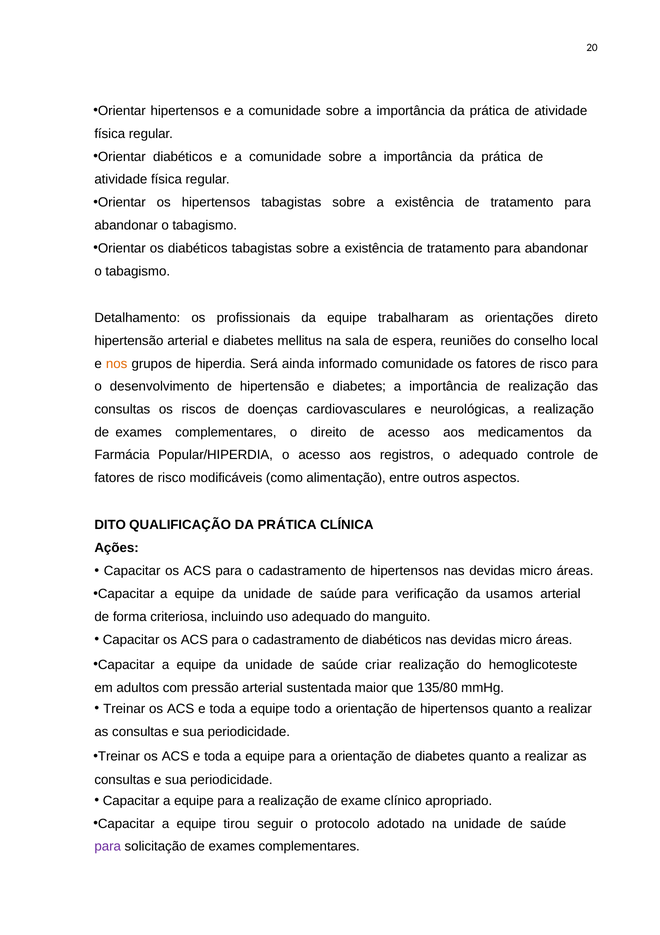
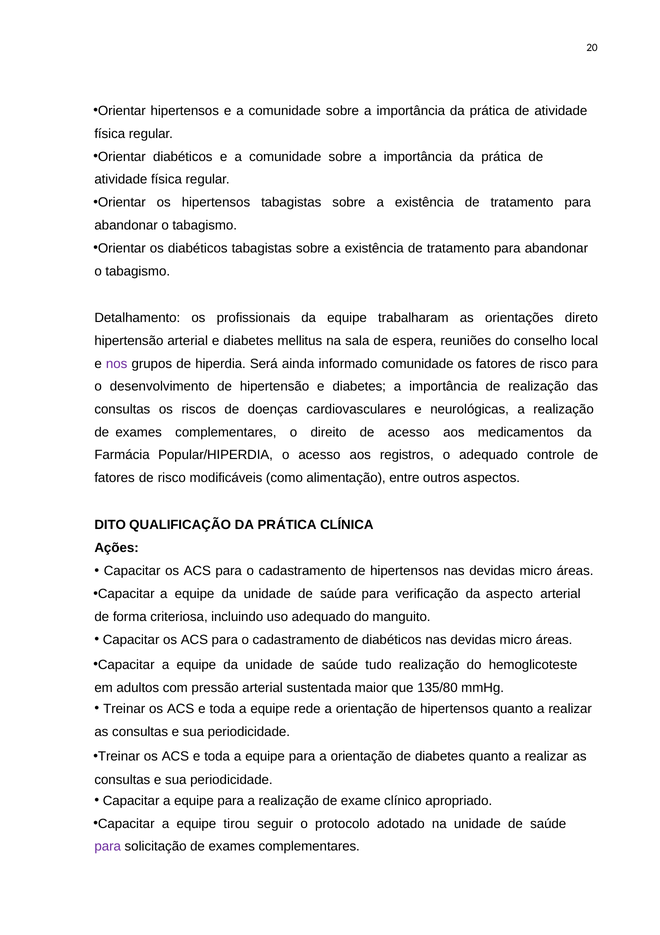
nos colour: orange -> purple
usamos: usamos -> aspecto
criar: criar -> tudo
todo: todo -> rede
